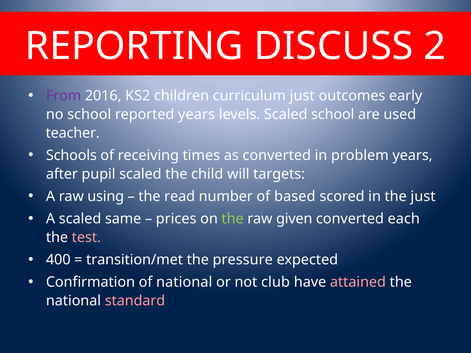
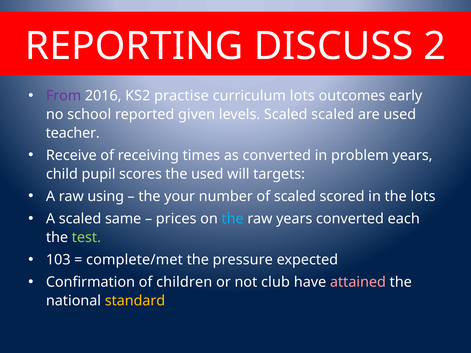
children: children -> practise
curriculum just: just -> lots
reported years: years -> given
Scaled school: school -> scaled
Schools: Schools -> Receive
after: after -> child
pupil scaled: scaled -> scores
the child: child -> used
read: read -> your
of based: based -> scaled
the just: just -> lots
the at (233, 219) colour: light green -> light blue
raw given: given -> years
test colour: pink -> light green
400: 400 -> 103
transition/met: transition/met -> complete/met
of national: national -> children
standard colour: pink -> yellow
